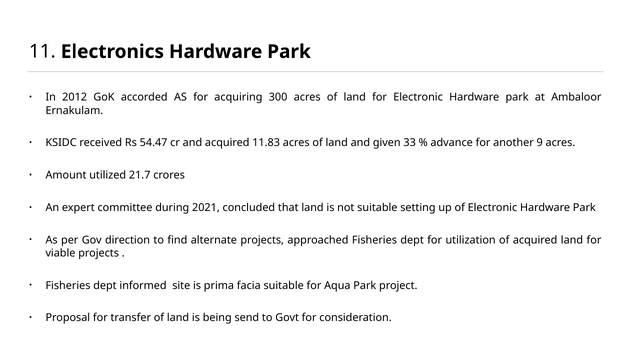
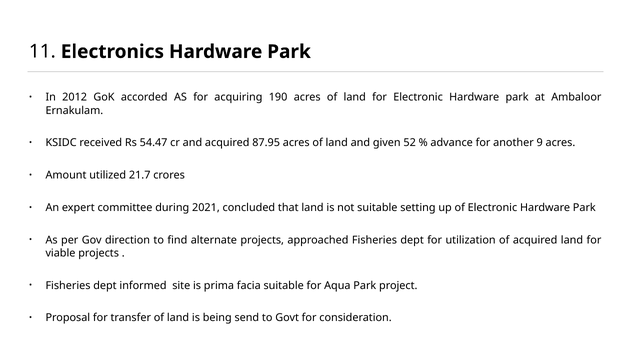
300: 300 -> 190
11.83: 11.83 -> 87.95
33: 33 -> 52
